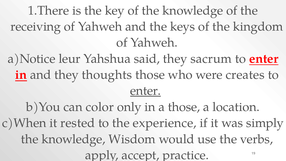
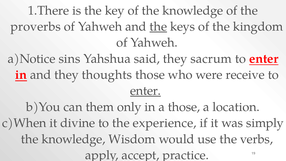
receiving: receiving -> proverbs
the at (158, 27) underline: none -> present
leur: leur -> sins
creates: creates -> receive
color: color -> them
rested: rested -> divine
